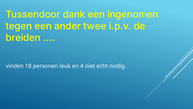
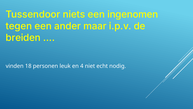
dank: dank -> niets
twee: twee -> maar
